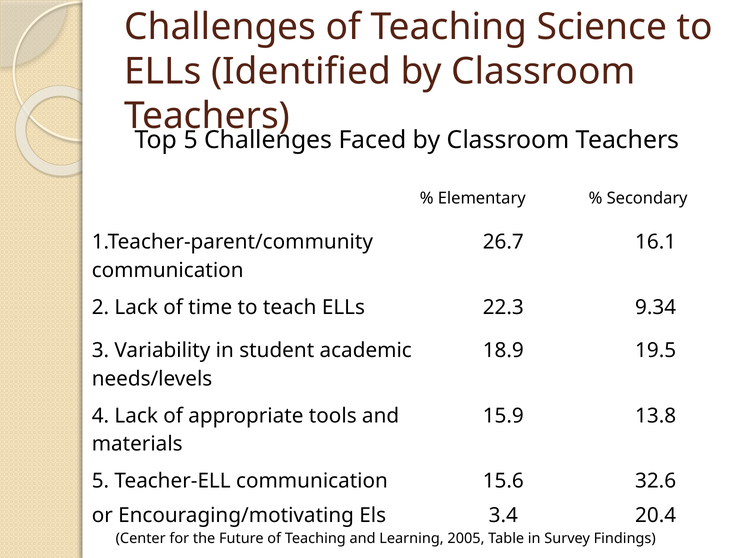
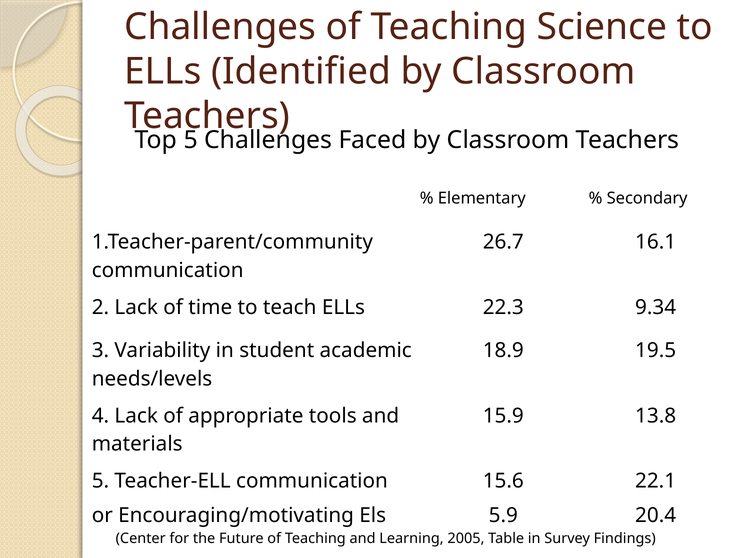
32.6: 32.6 -> 22.1
3.4: 3.4 -> 5.9
